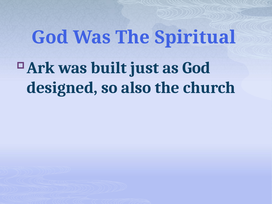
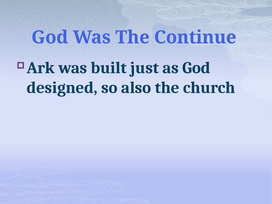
Spiritual: Spiritual -> Continue
